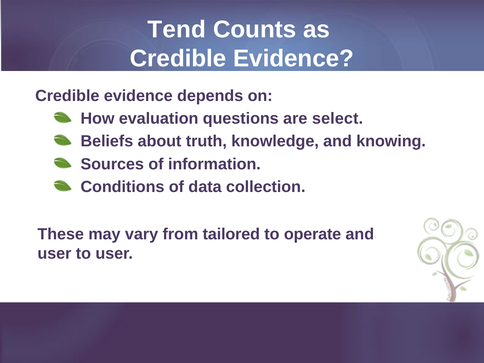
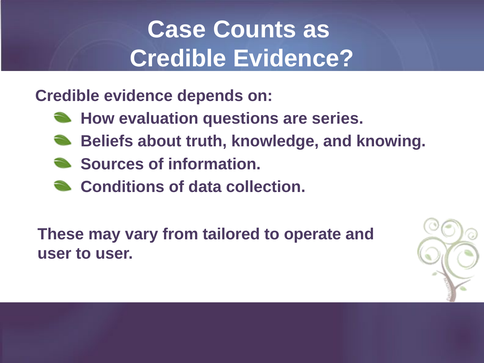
Tend: Tend -> Case
select: select -> series
